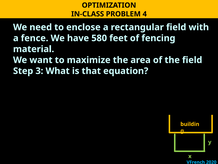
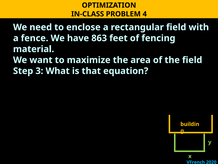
580: 580 -> 863
